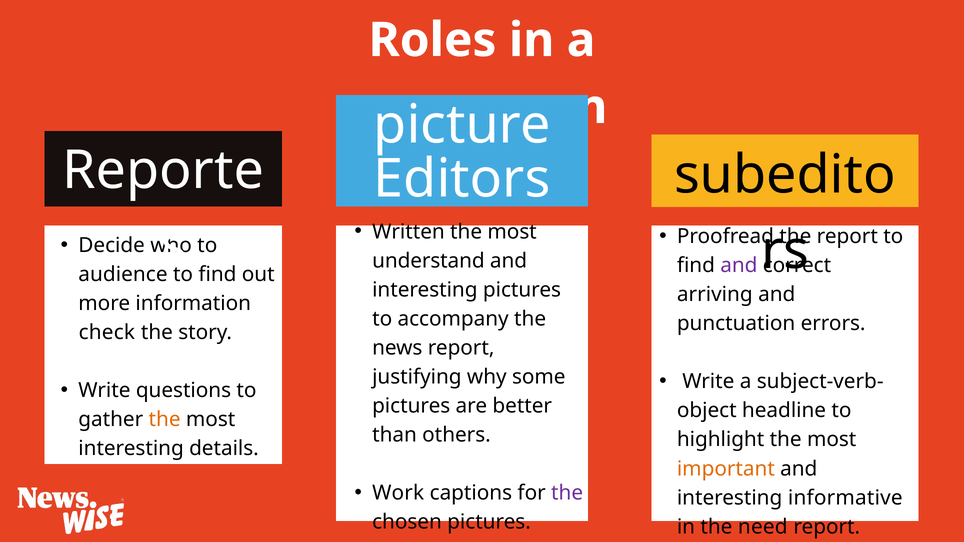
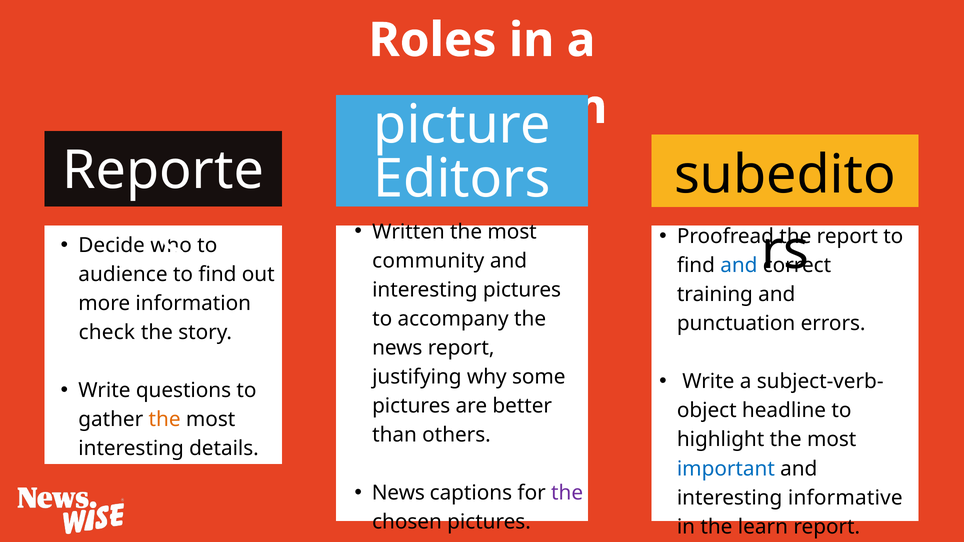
understand: understand -> community
and at (739, 266) colour: purple -> blue
arriving: arriving -> training
important colour: orange -> blue
Work at (398, 493): Work -> News
need: need -> learn
